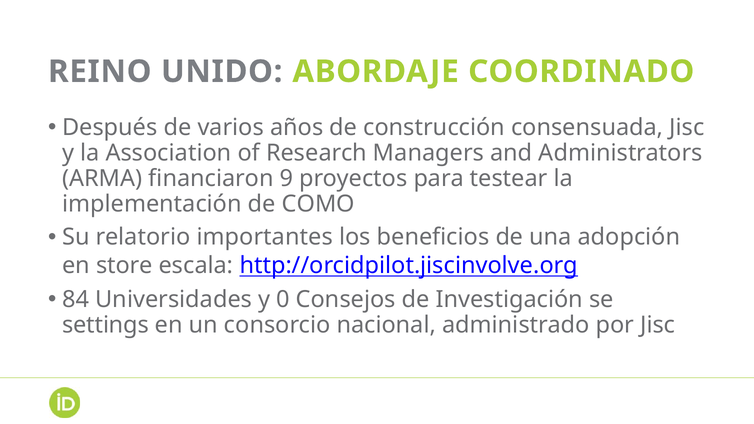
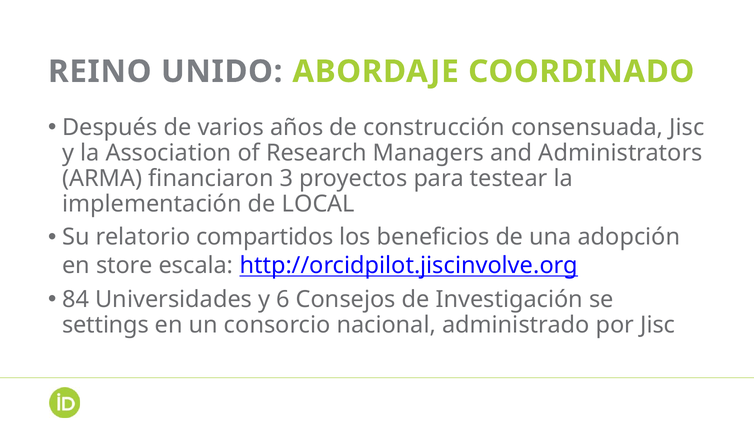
9: 9 -> 3
COMO: COMO -> LOCAL
importantes: importantes -> compartidos
0: 0 -> 6
